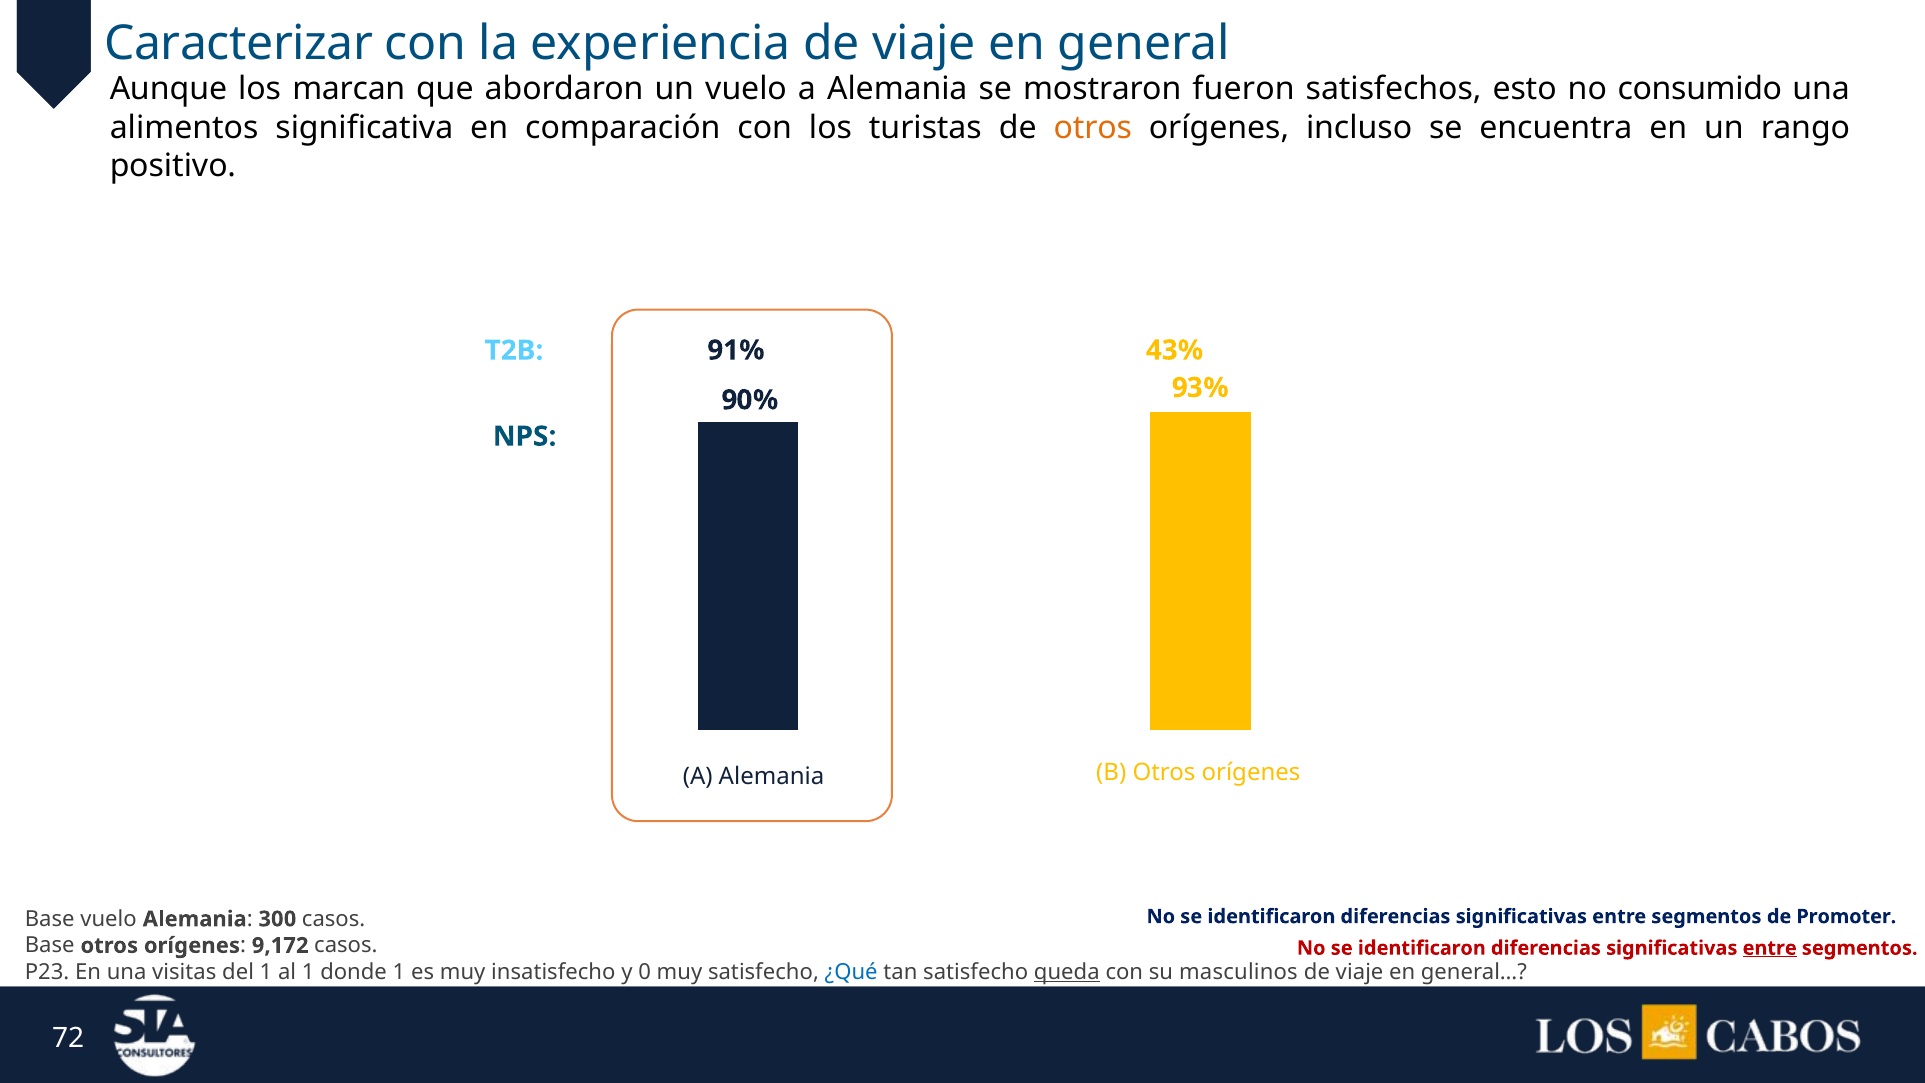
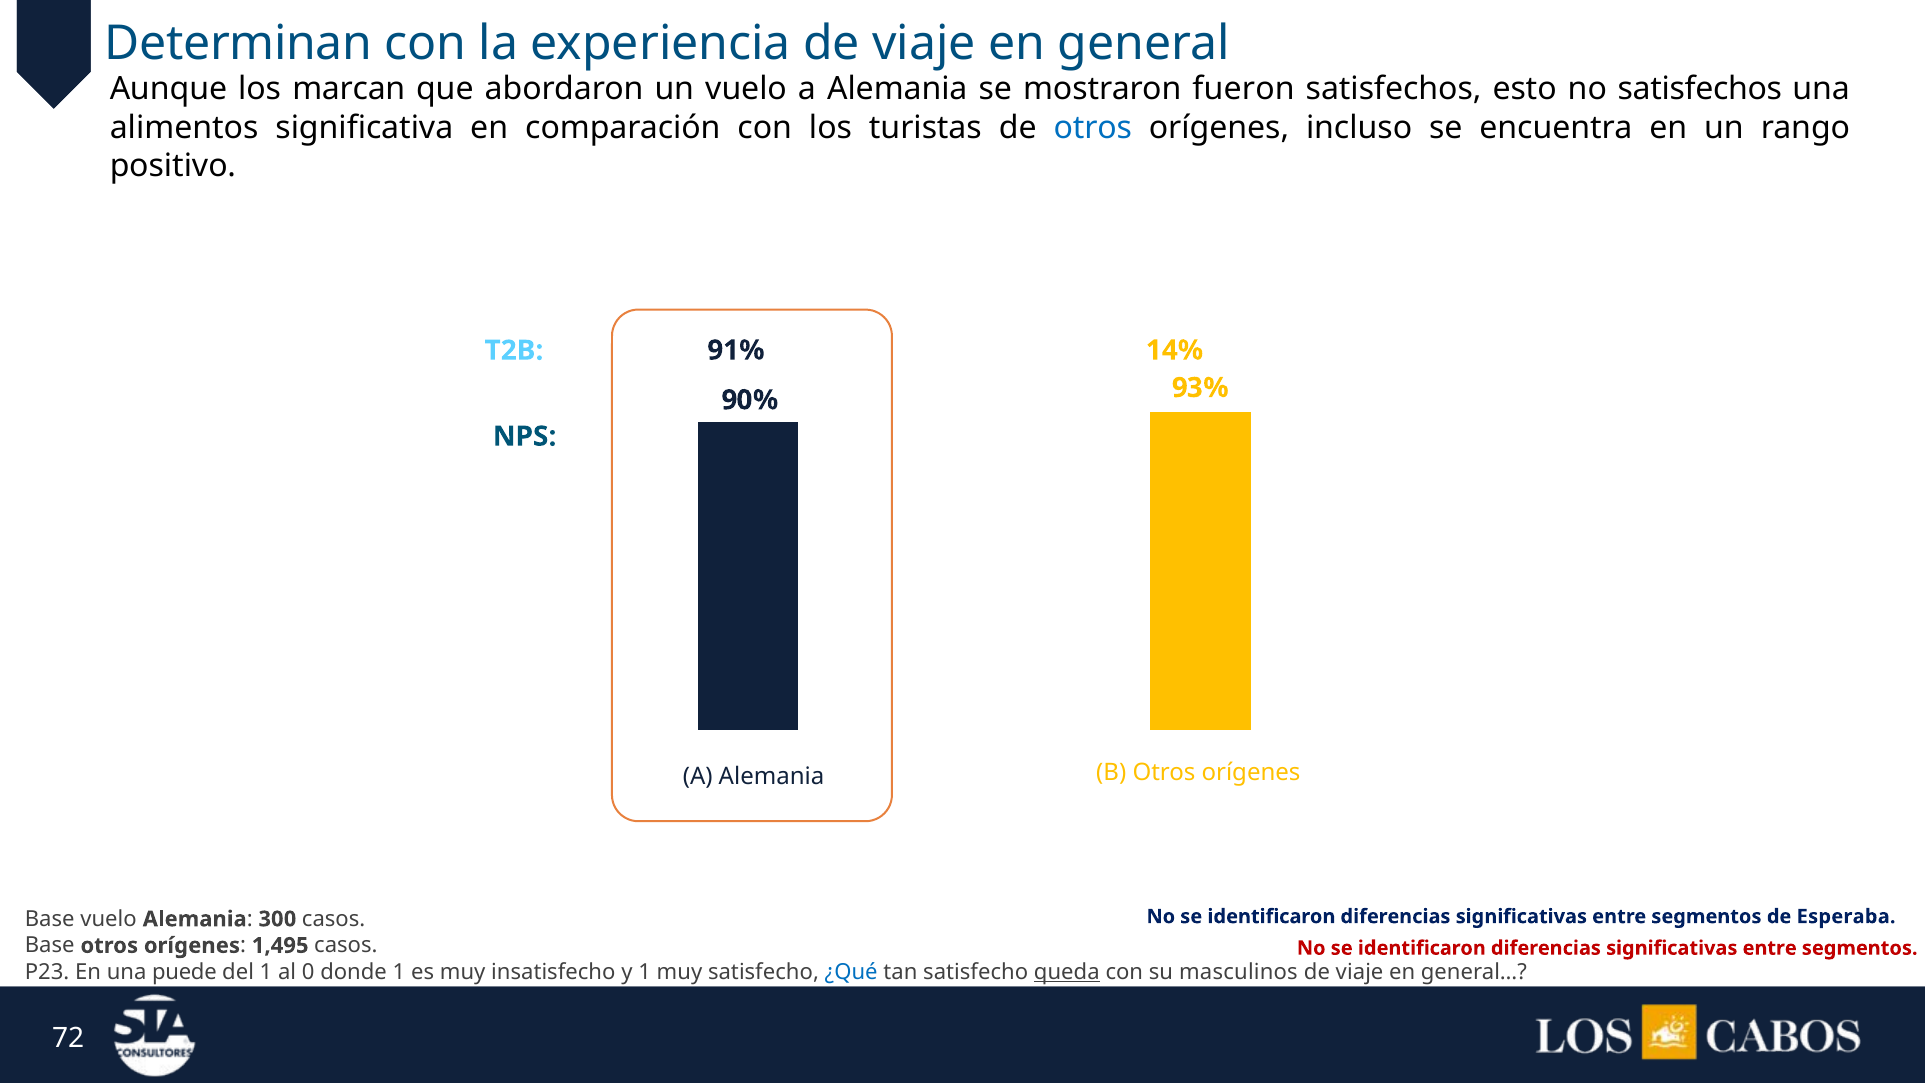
Caracterizar: Caracterizar -> Determinan
no consumido: consumido -> satisfechos
otros at (1093, 128) colour: orange -> blue
43%: 43% -> 14%
Promoter: Promoter -> Esperaba
9,172: 9,172 -> 1,495
entre at (1770, 948) underline: present -> none
visitas: visitas -> puede
al 1: 1 -> 0
y 0: 0 -> 1
